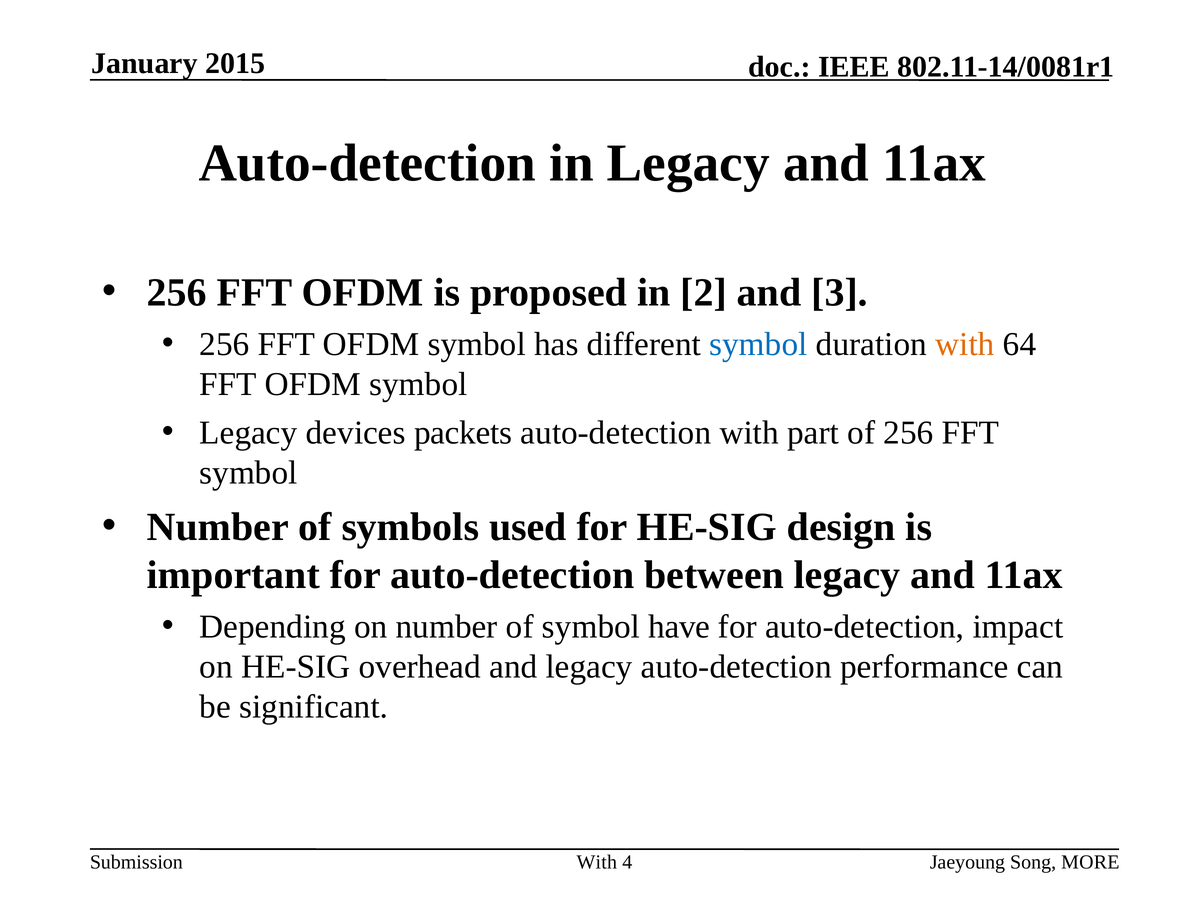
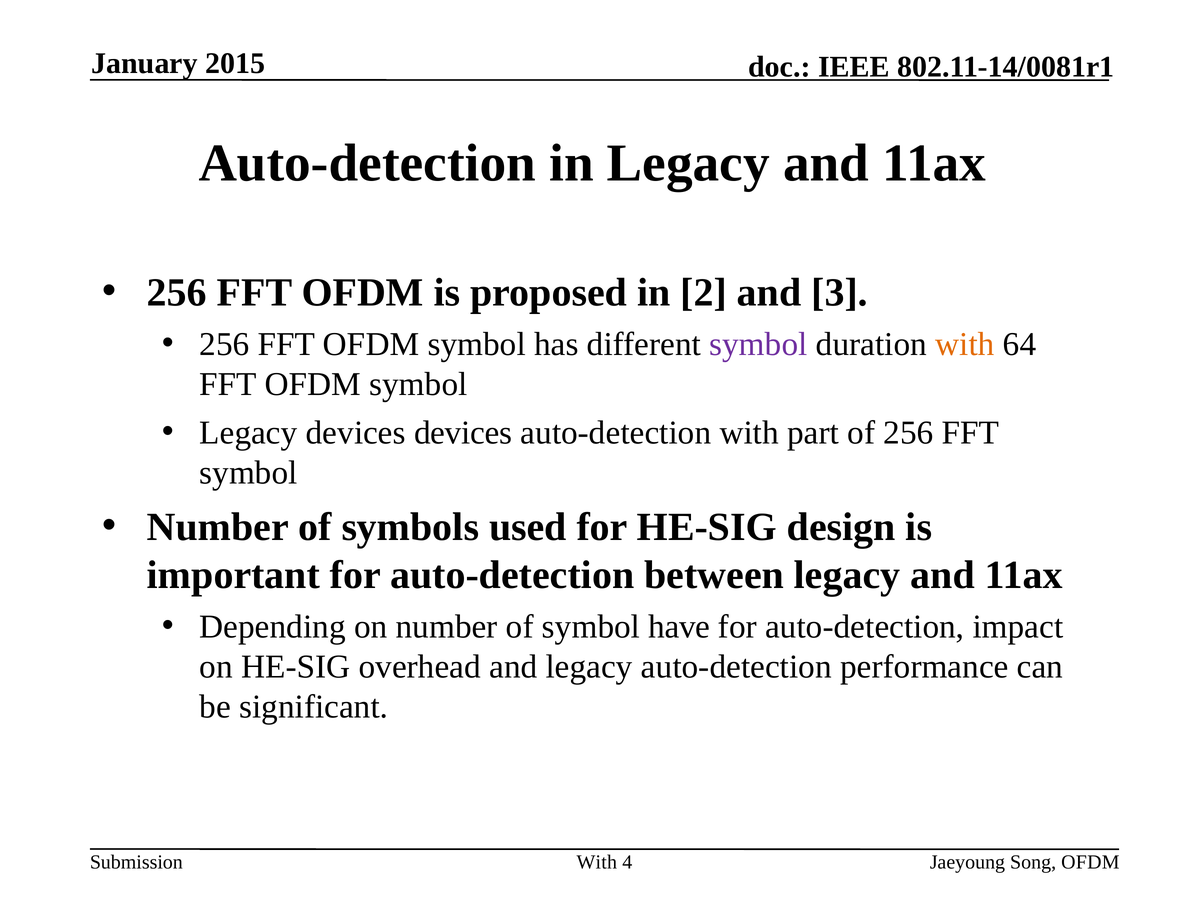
symbol at (758, 344) colour: blue -> purple
devices packets: packets -> devices
Song MORE: MORE -> OFDM
